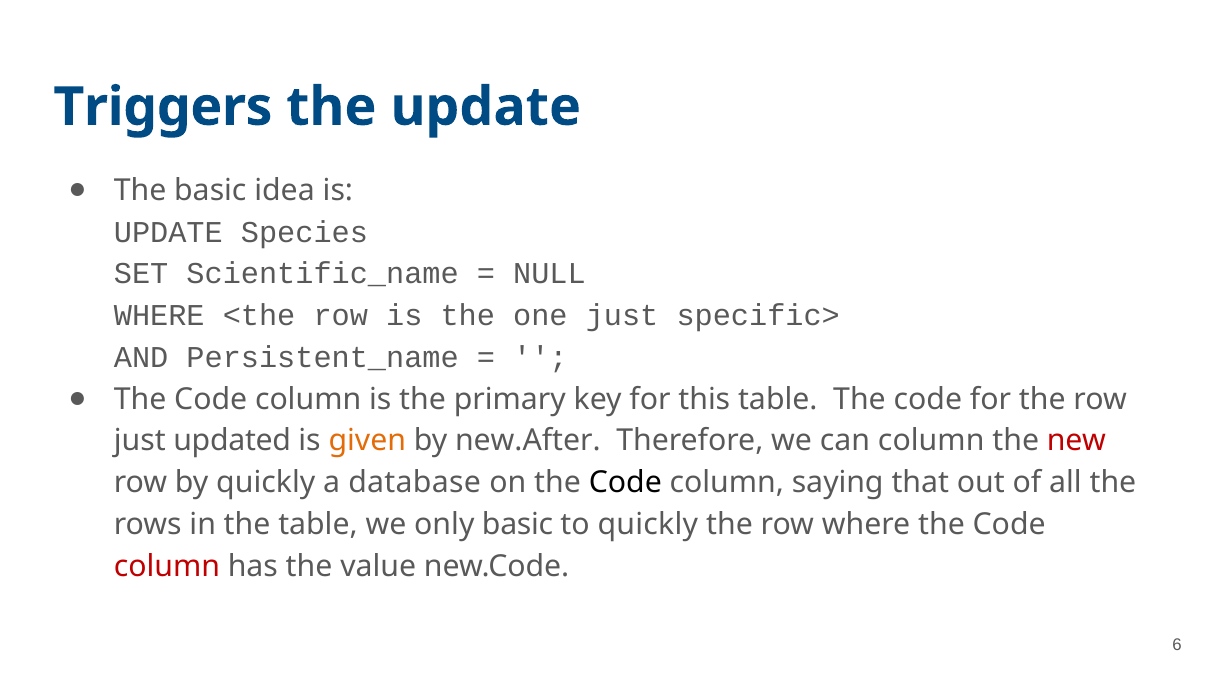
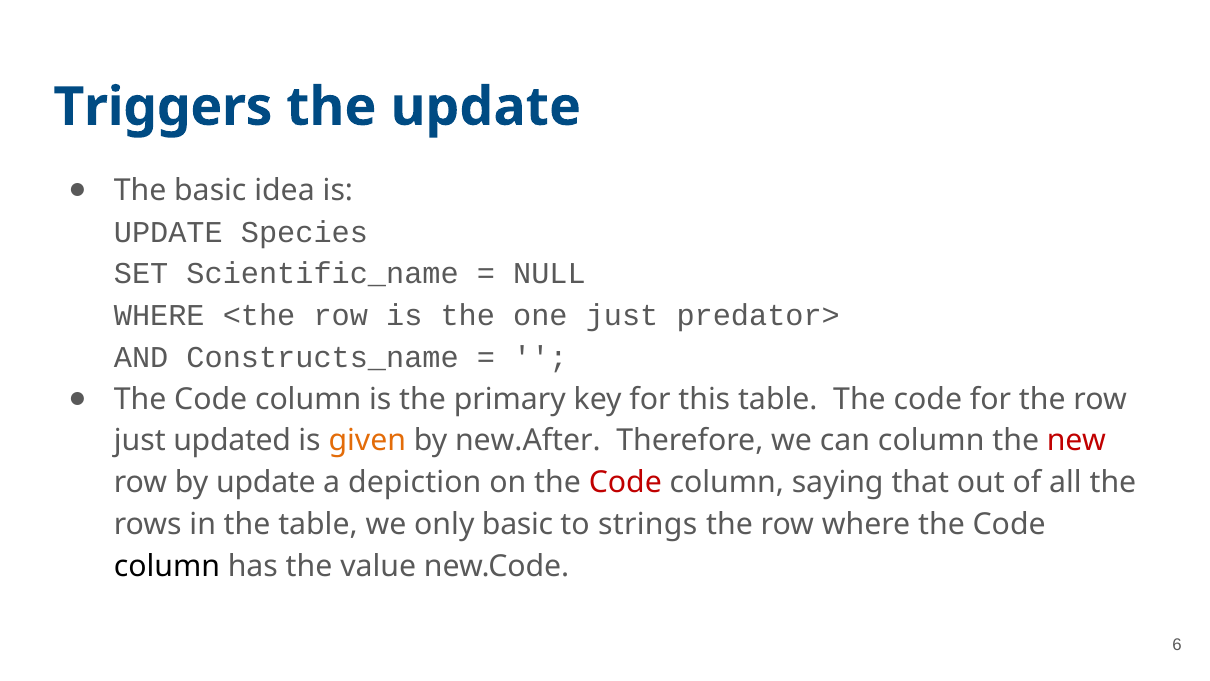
specific>: specific> -> predator>
Persistent_name: Persistent_name -> Constructs_name
by quickly: quickly -> update
database: database -> depiction
Code at (625, 482) colour: black -> red
to quickly: quickly -> strings
column at (167, 566) colour: red -> black
